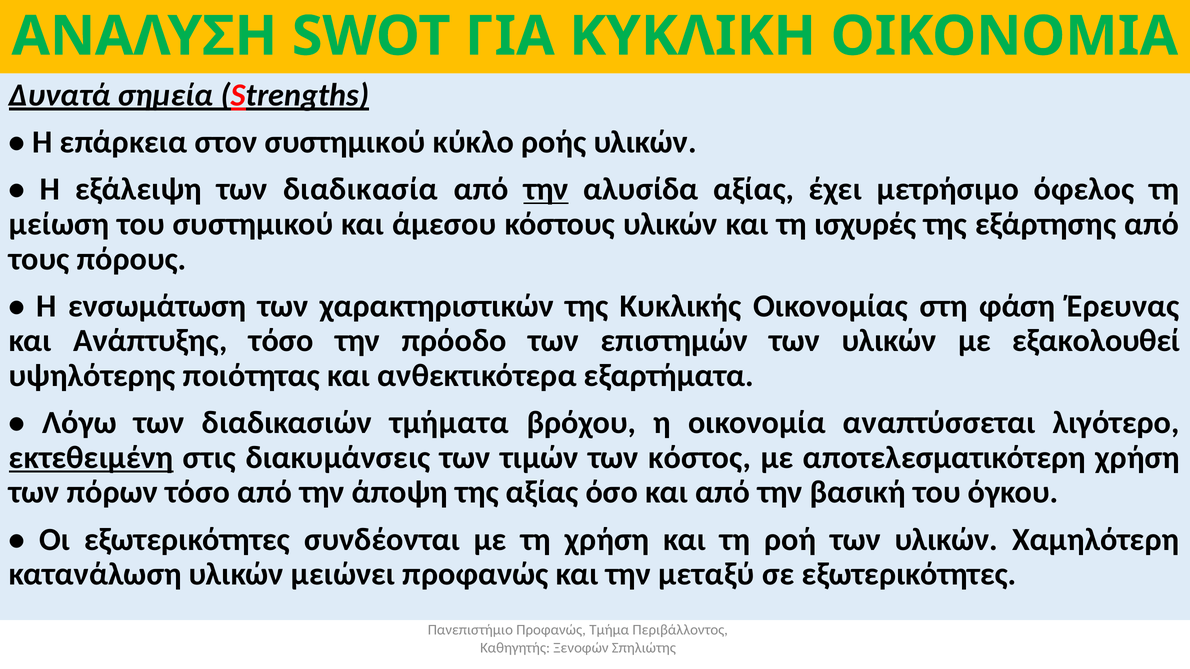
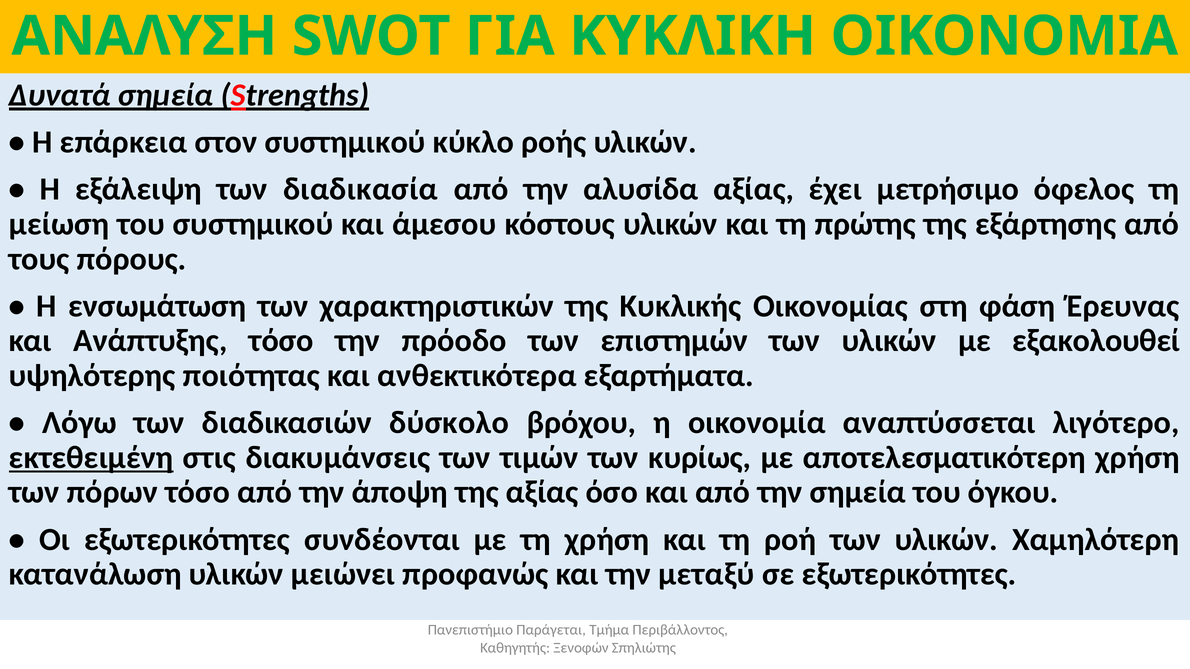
την at (546, 189) underline: present -> none
ισχυρές: ισχυρές -> πρώτης
τµήµατα: τµήµατα -> δύσκολο
κόστος: κόστος -> κυρίως
την βασική: βασική -> σημεία
Πανεπιστήμιο Προφανώς: Προφανώς -> Παράγεται
